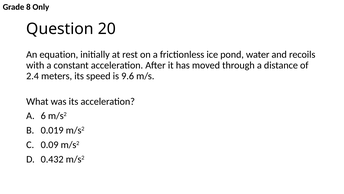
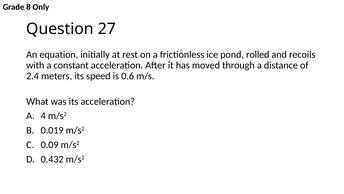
20: 20 -> 27
water: water -> rolled
9.6: 9.6 -> 0.6
6: 6 -> 4
